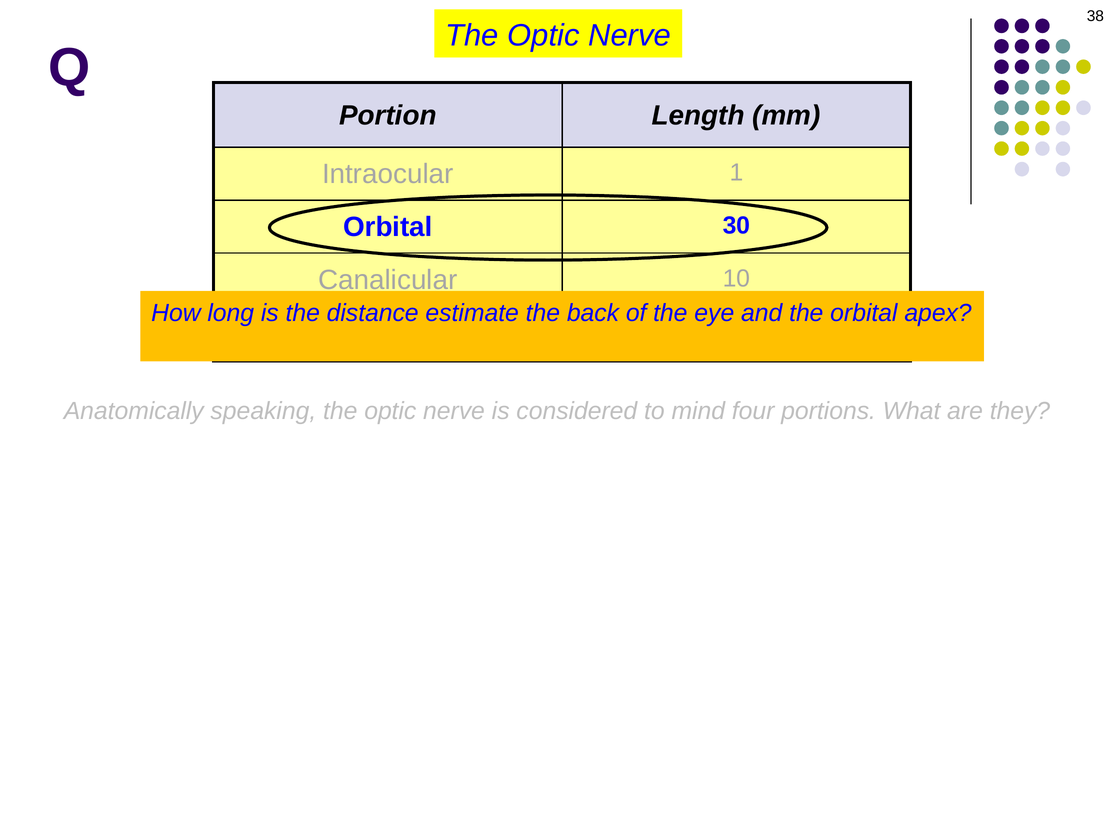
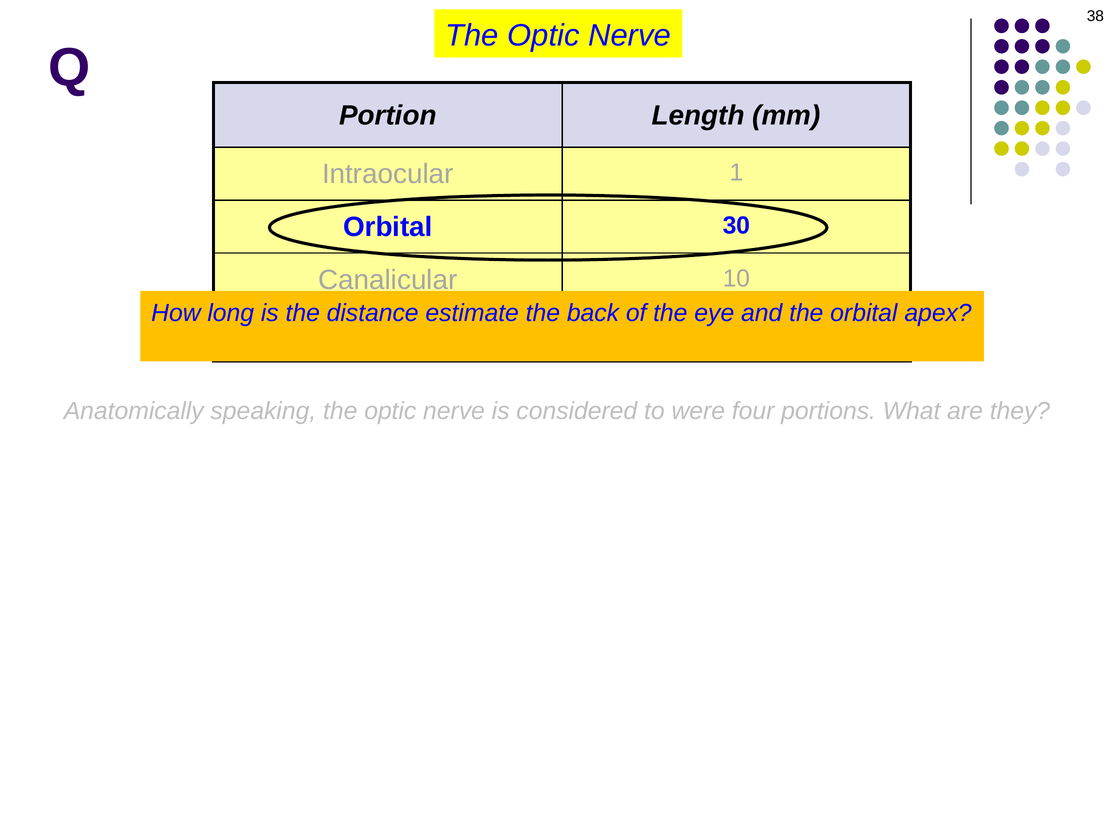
mind: mind -> were
